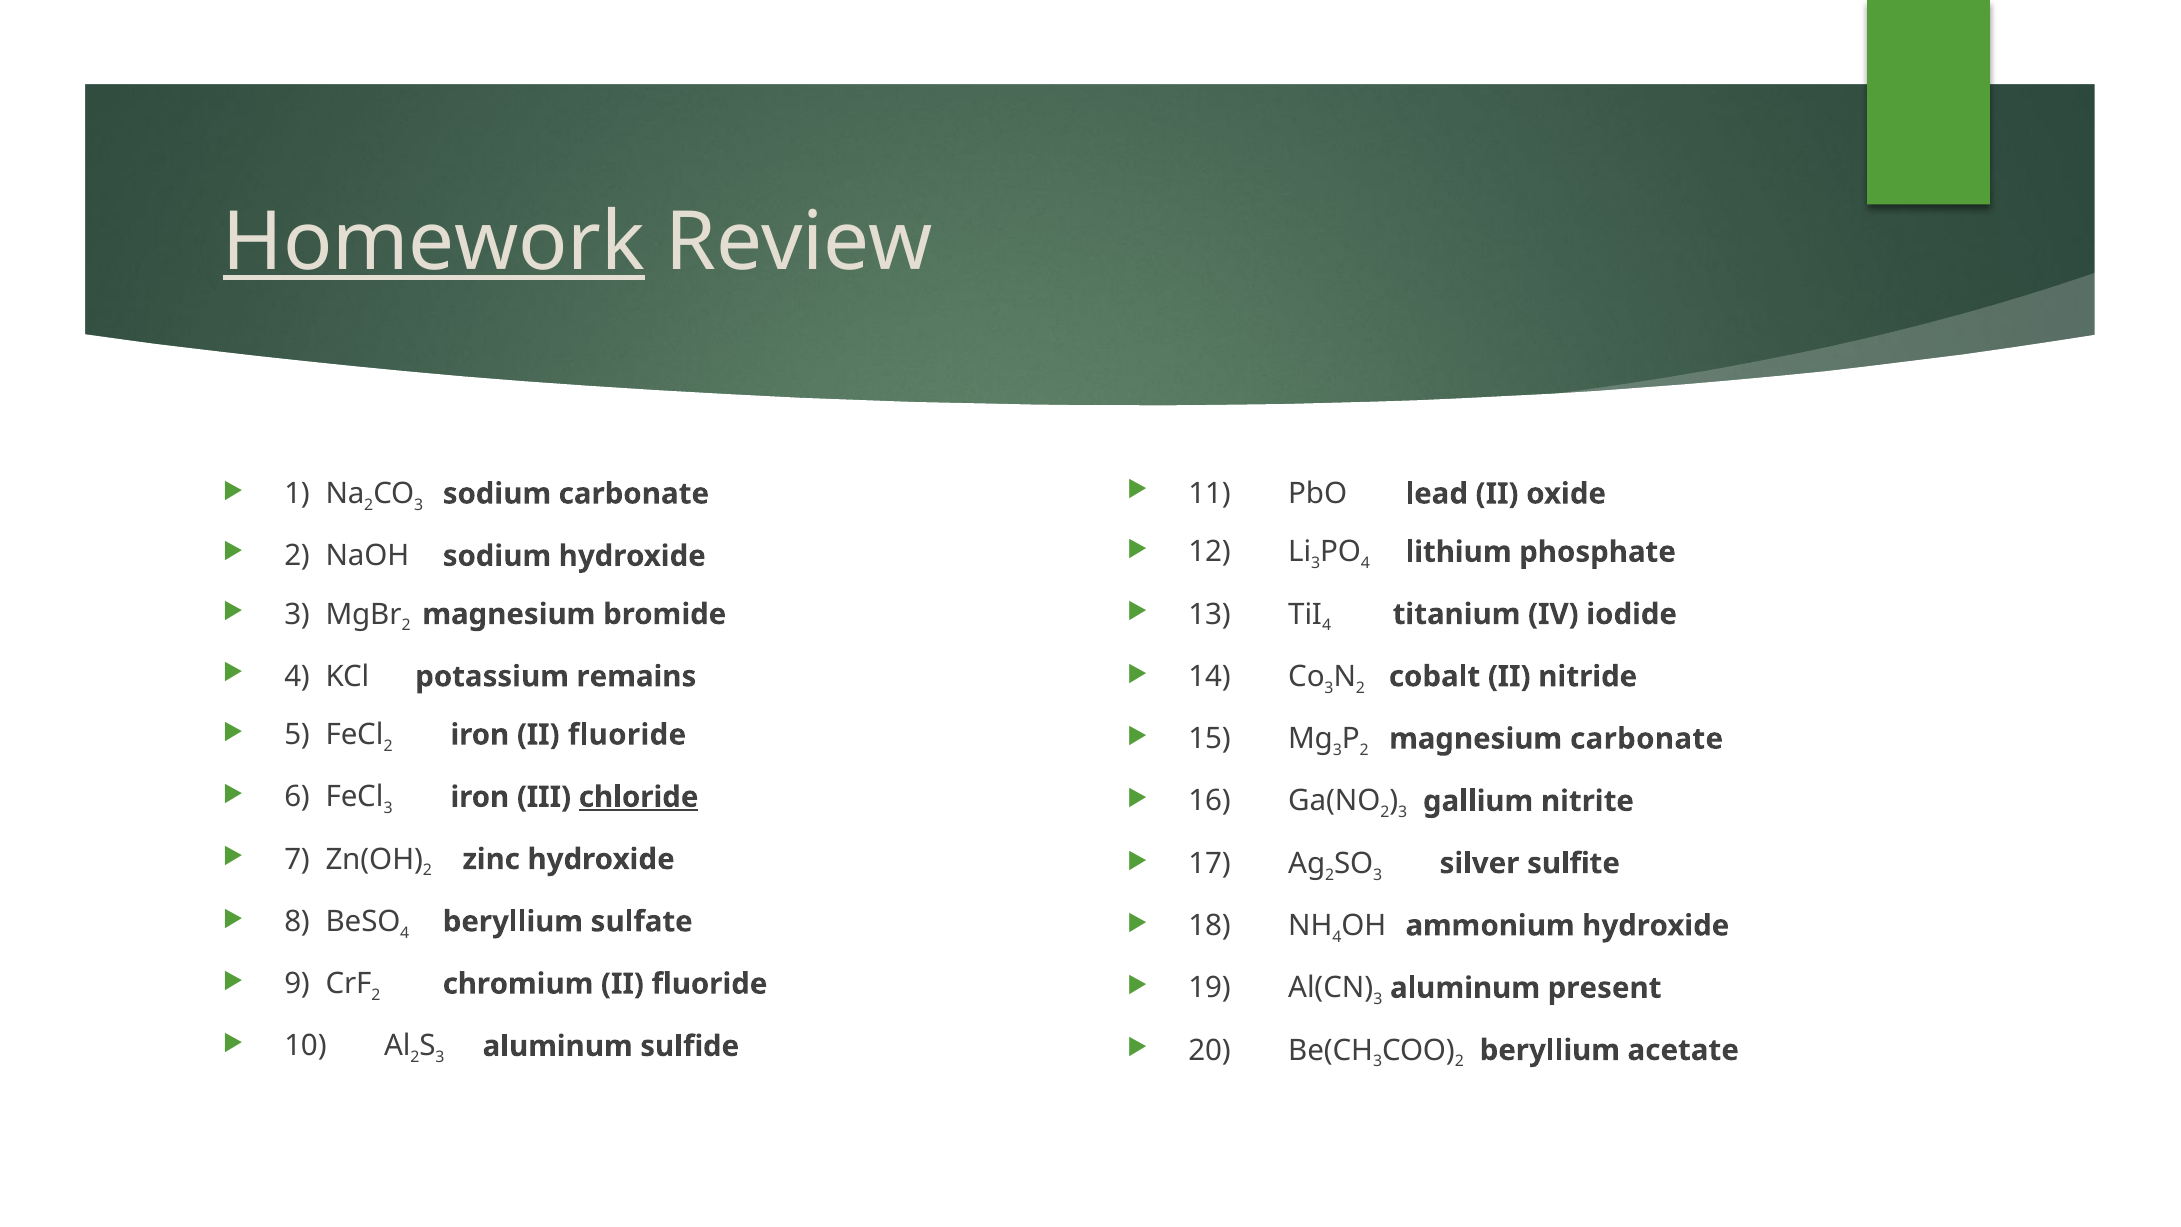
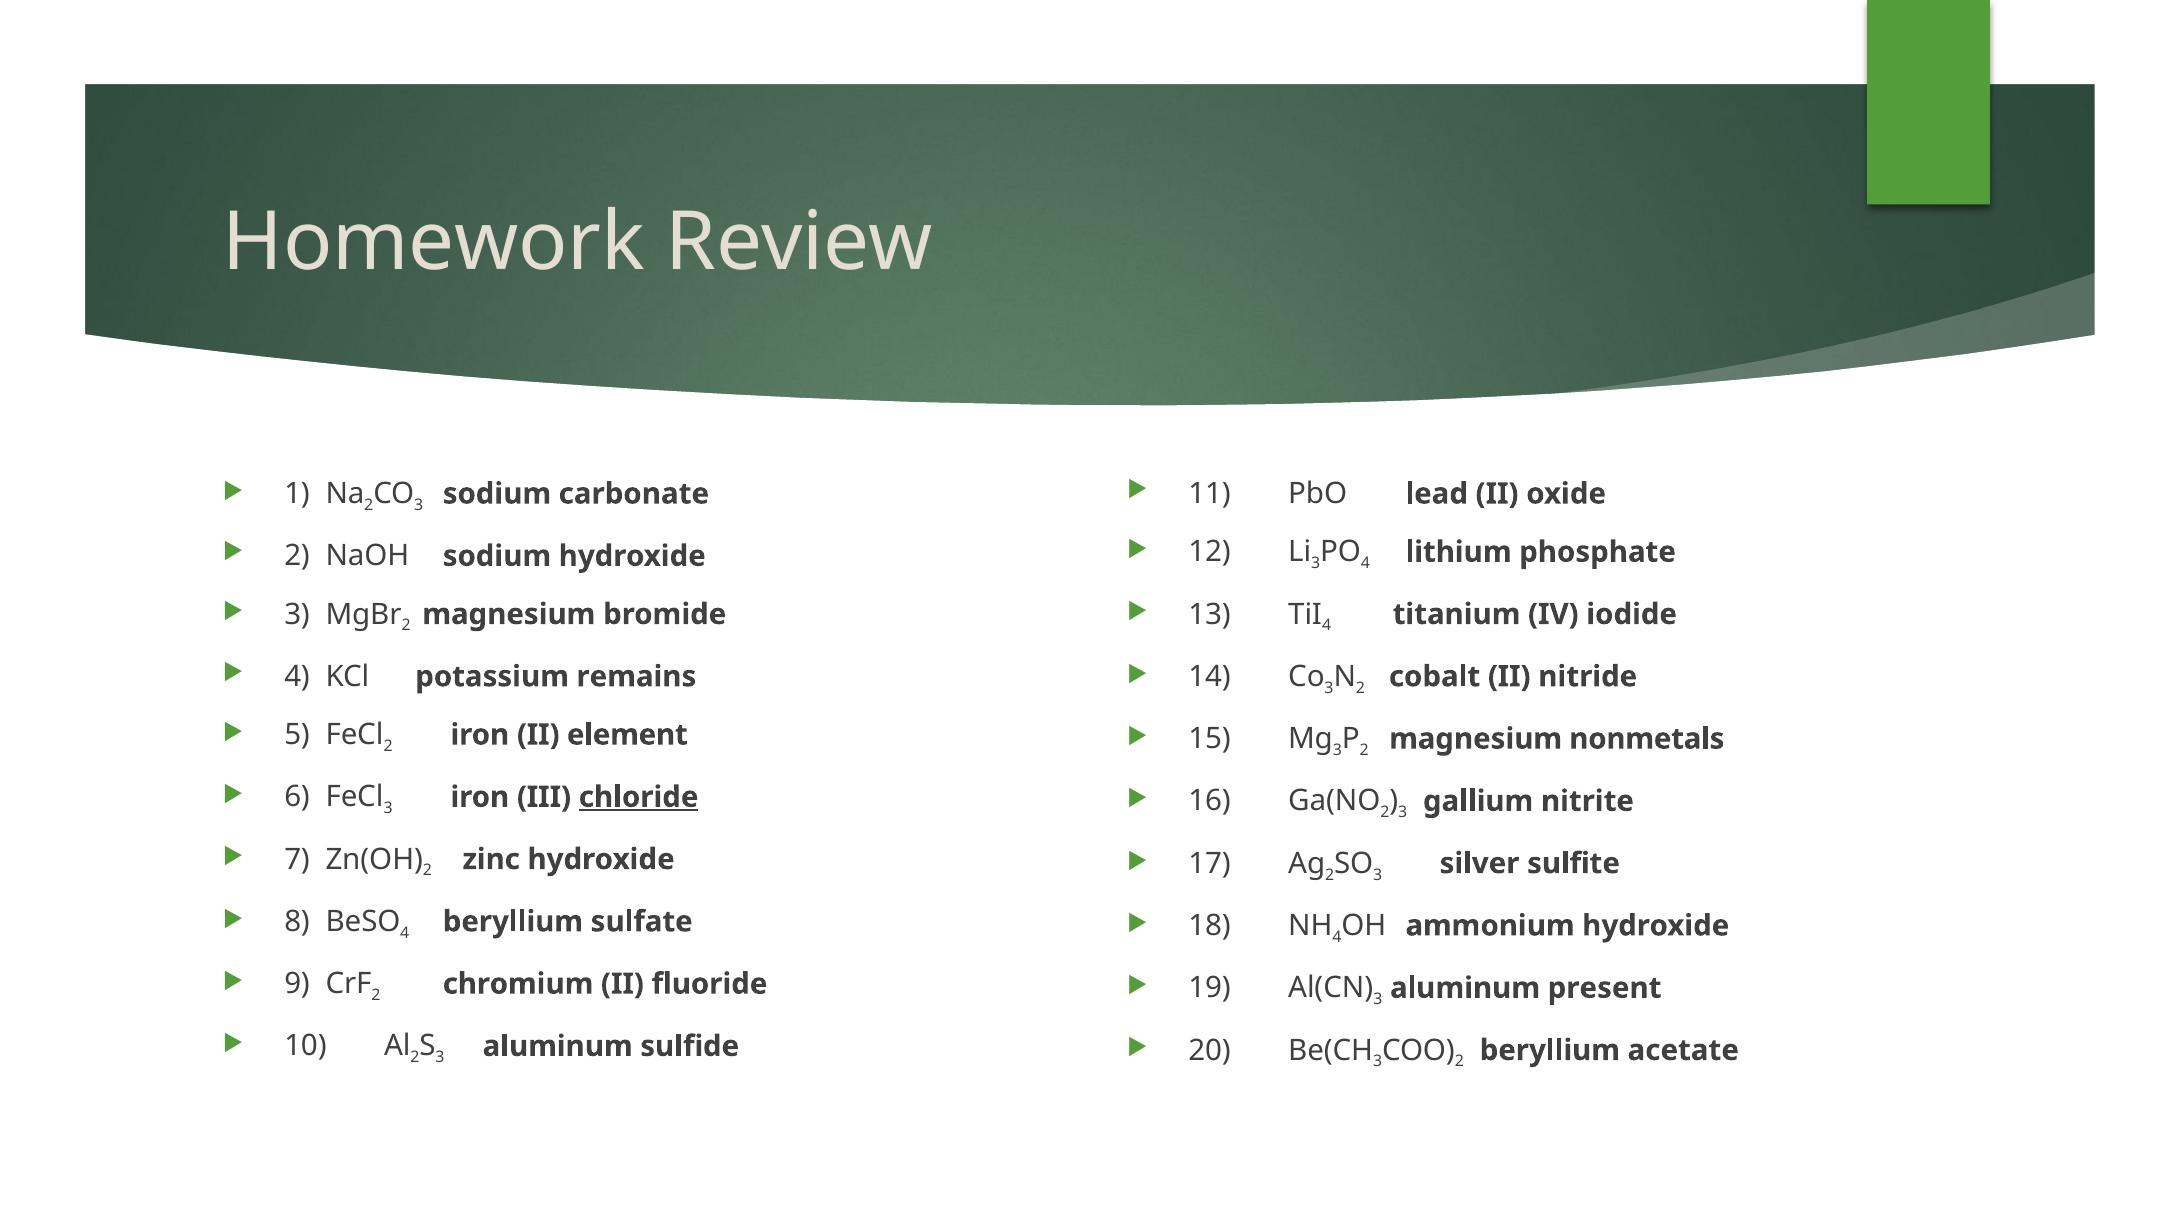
Homework underline: present -> none
iron II fluoride: fluoride -> element
magnesium carbonate: carbonate -> nonmetals
